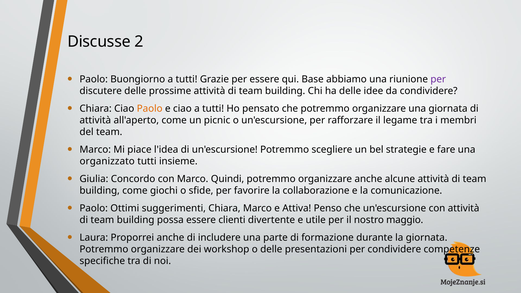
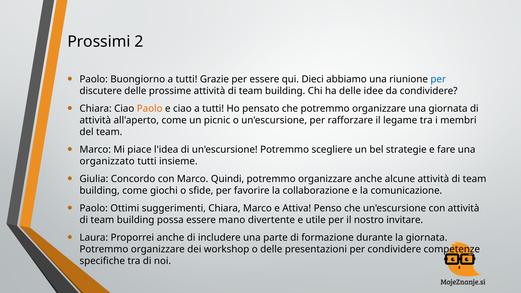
Discusse: Discusse -> Prossimi
Base: Base -> Dieci
per at (438, 79) colour: purple -> blue
clienti: clienti -> mano
maggio: maggio -> invitare
